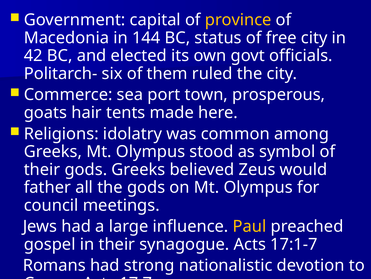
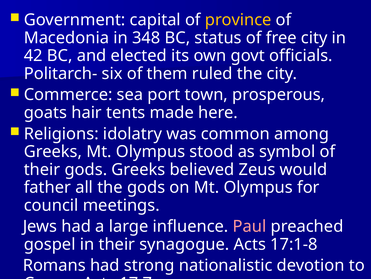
144: 144 -> 348
Paul colour: yellow -> pink
17:1-7: 17:1-7 -> 17:1-8
